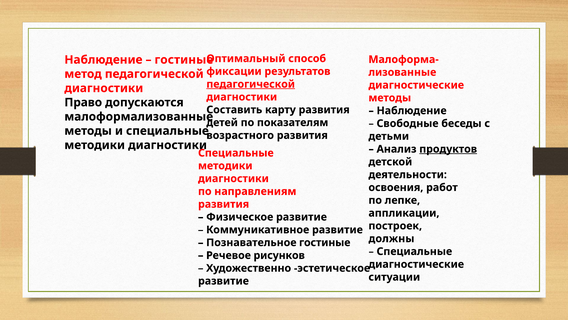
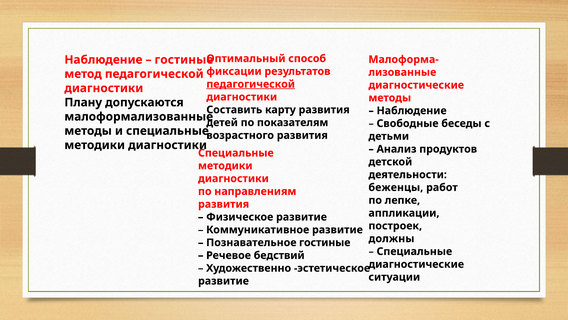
Право: Право -> Плану
продуктов underline: present -> none
освоения: освоения -> беженцы
рисунков: рисунков -> бедствий
